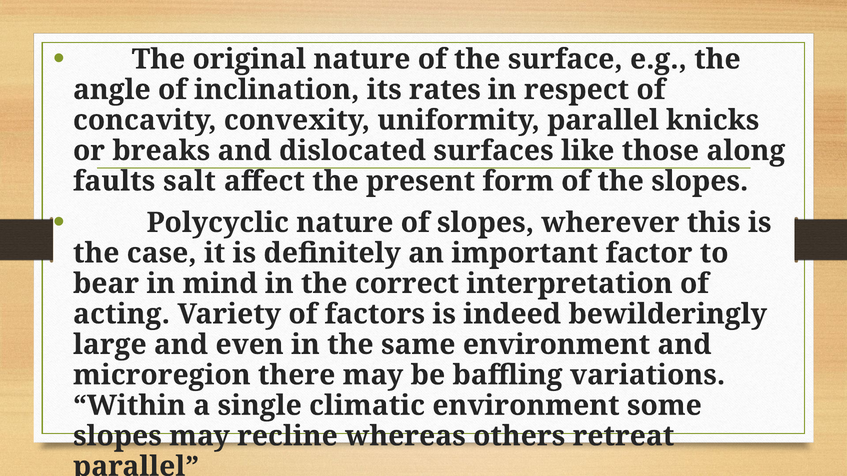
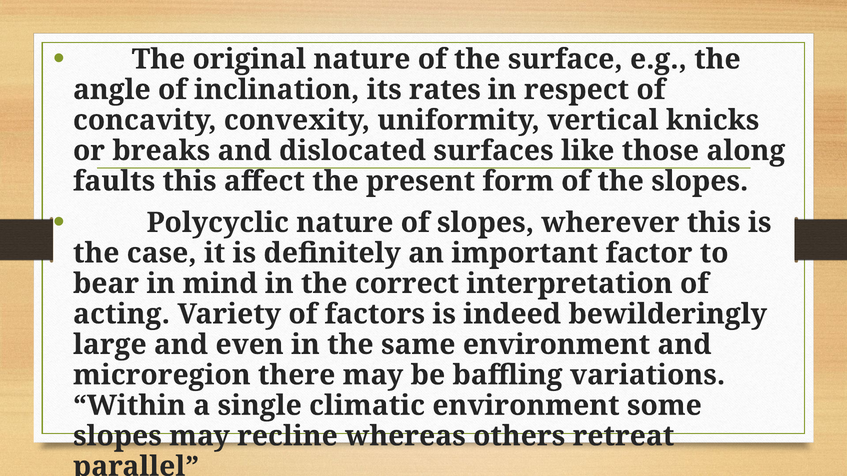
uniformity parallel: parallel -> vertical
faults salt: salt -> this
